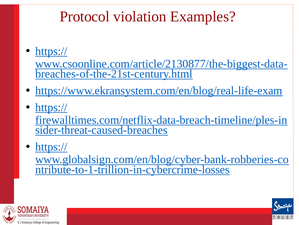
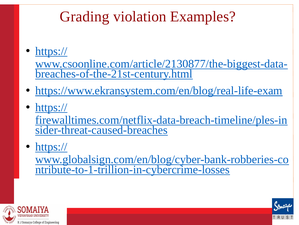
Protocol: Protocol -> Grading
